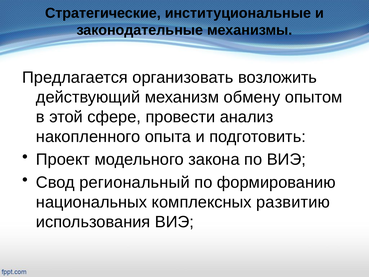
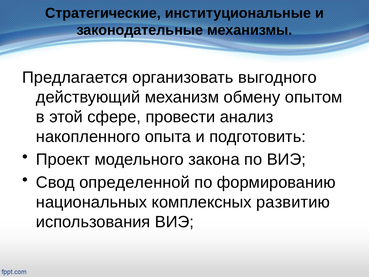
возложить: возложить -> выгодного
региональный: региональный -> определенной
